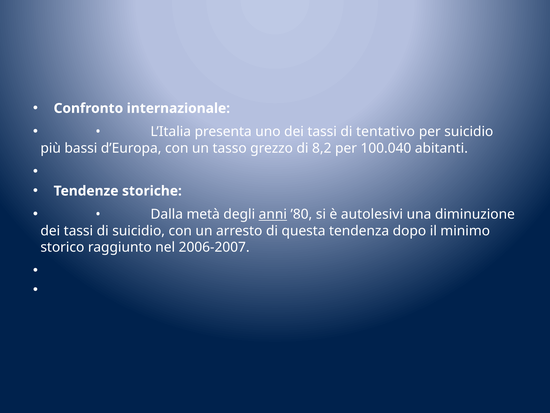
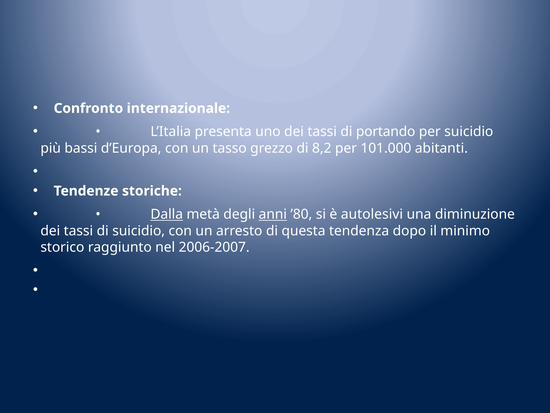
tentativo: tentativo -> portando
100.040: 100.040 -> 101.000
Dalla underline: none -> present
